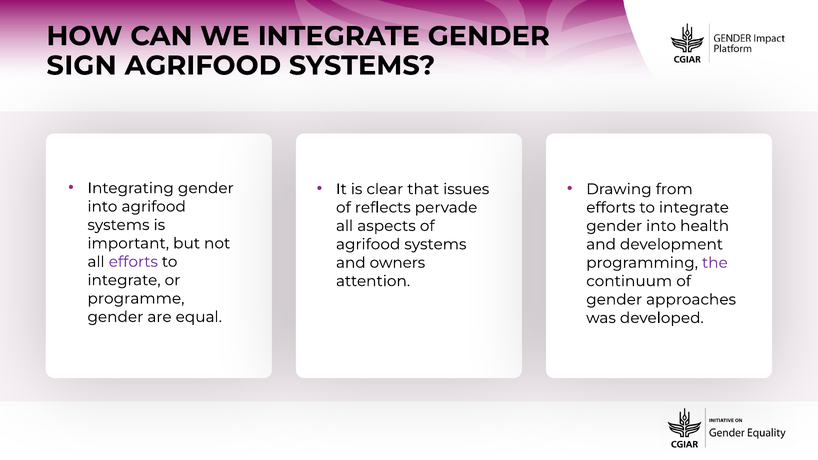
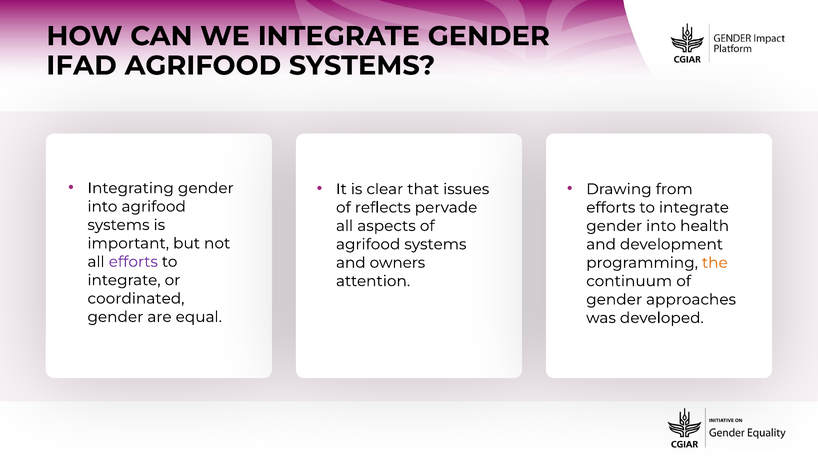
SIGN: SIGN -> IFAD
the colour: purple -> orange
programme: programme -> coordinated
